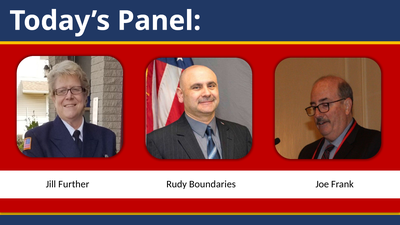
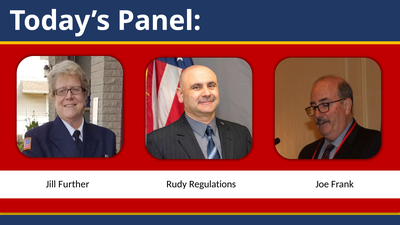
Boundaries: Boundaries -> Regulations
